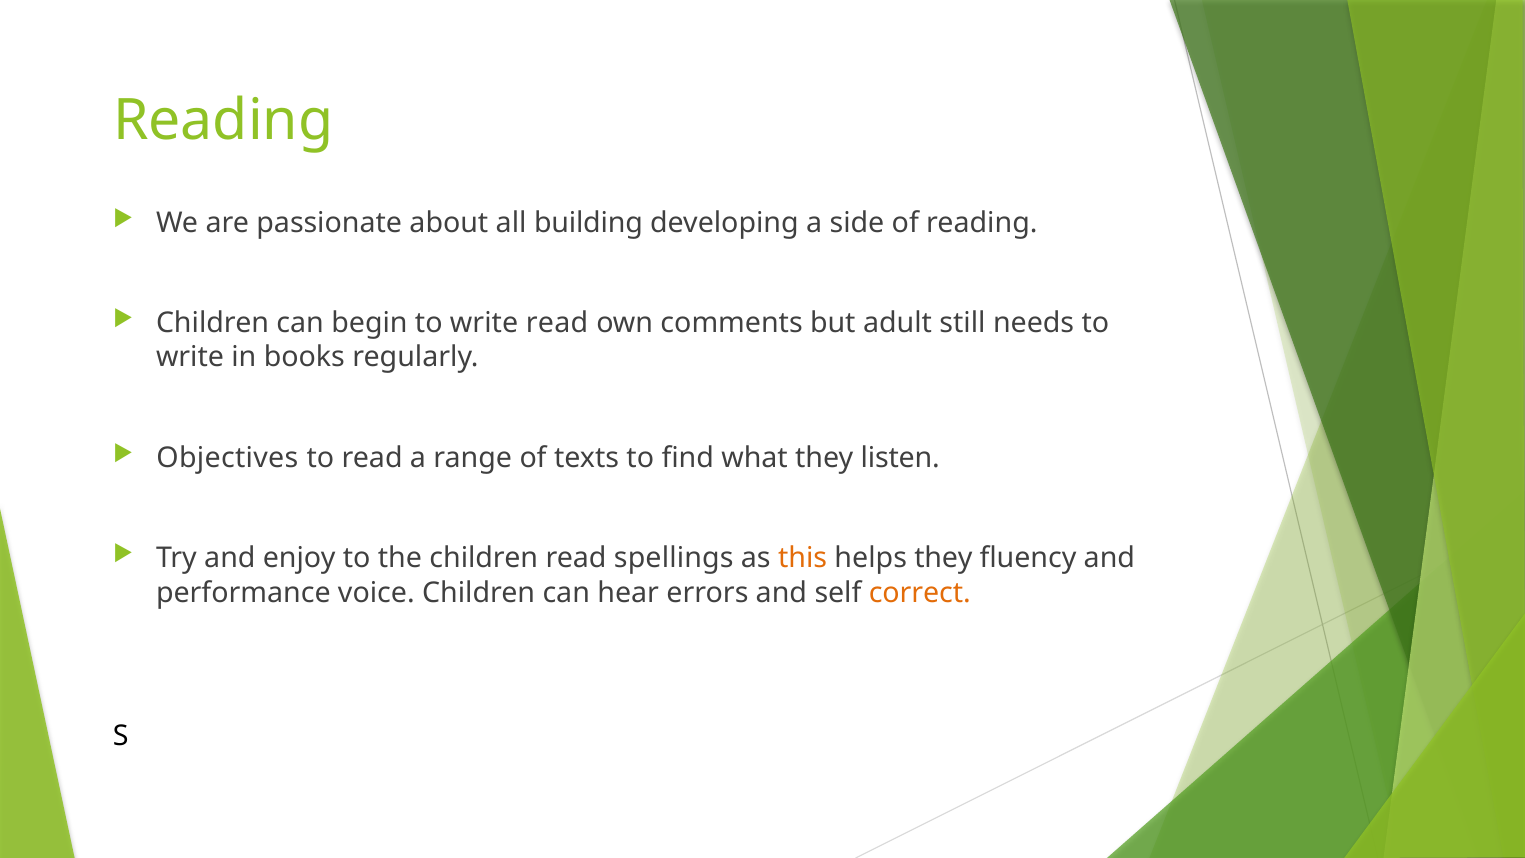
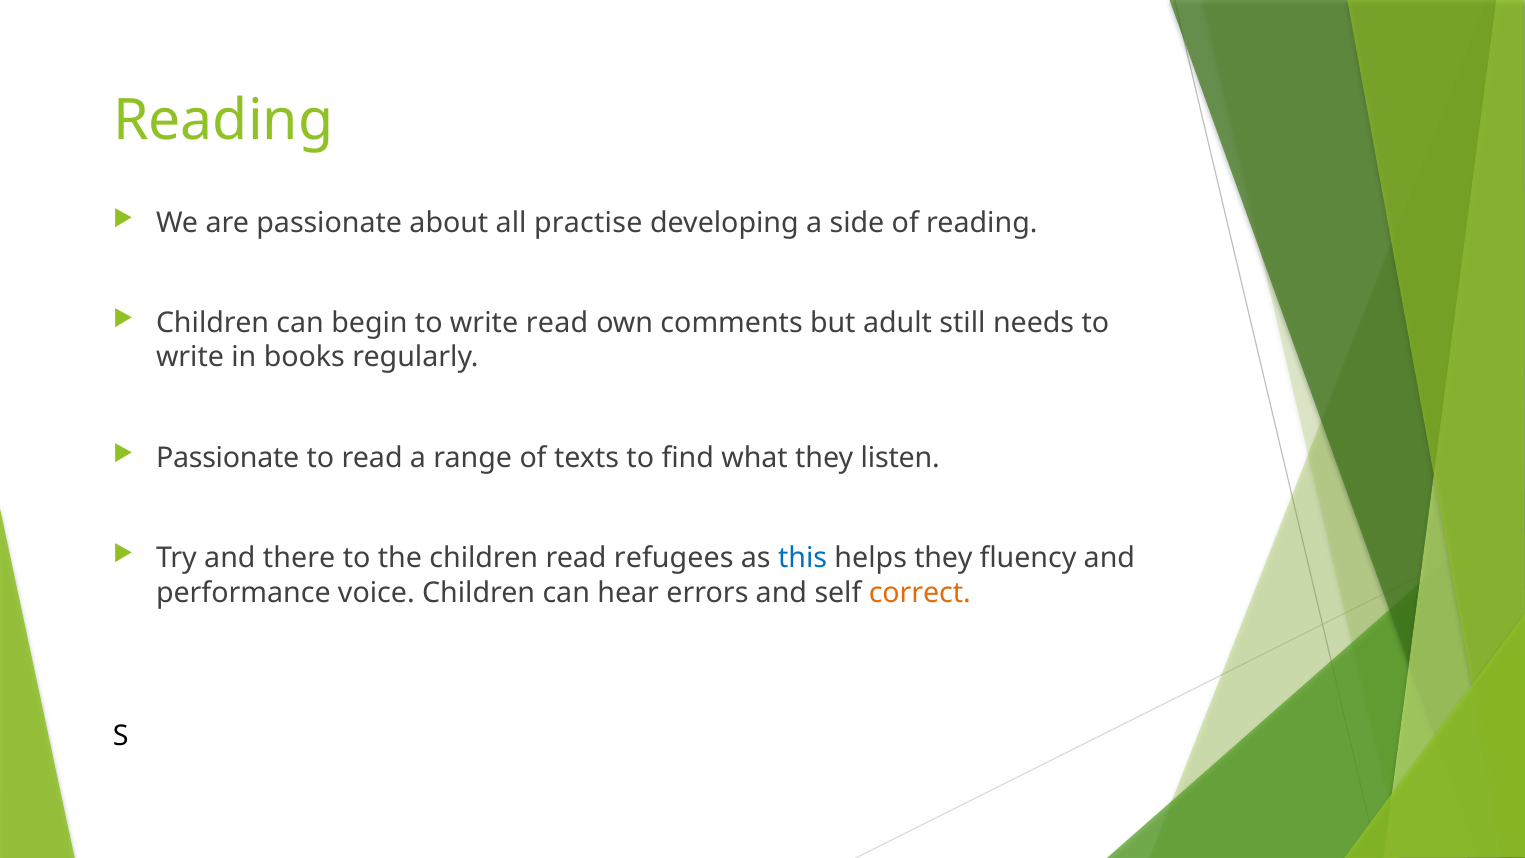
building: building -> practise
Objectives at (227, 458): Objectives -> Passionate
enjoy: enjoy -> there
spellings: spellings -> refugees
this colour: orange -> blue
